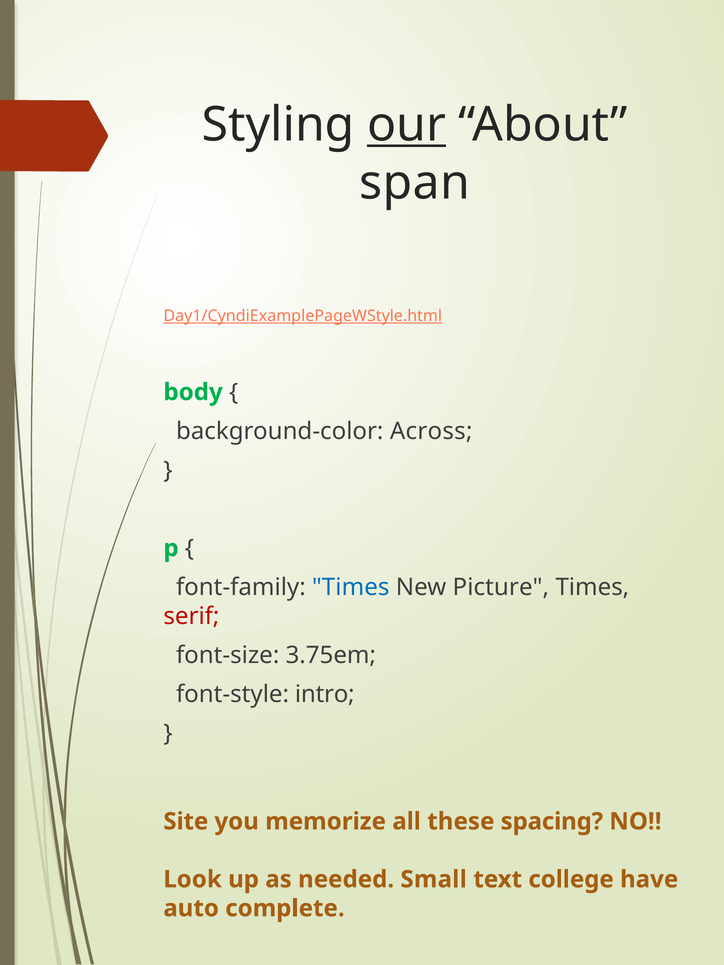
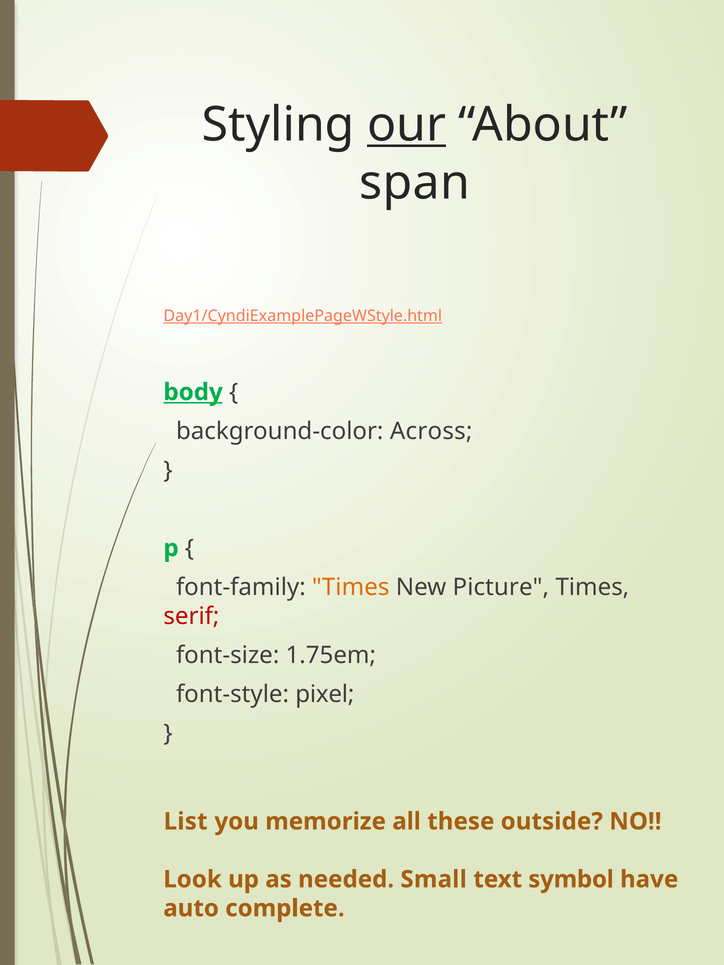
body underline: none -> present
Times at (351, 587) colour: blue -> orange
3.75em: 3.75em -> 1.75em
intro: intro -> pixel
Site: Site -> List
spacing: spacing -> outside
college: college -> symbol
